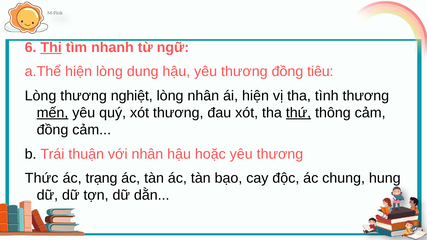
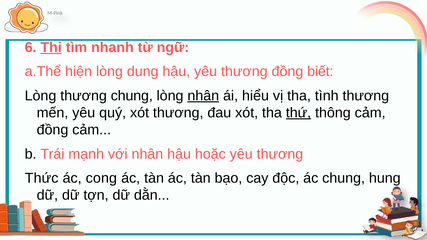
tiêu: tiêu -> biết
thương nghiệt: nghiệt -> chung
nhân at (203, 96) underline: none -> present
ái hiện: hiện -> hiểu
mến underline: present -> none
thuận: thuận -> mạnh
trạng: trạng -> cong
